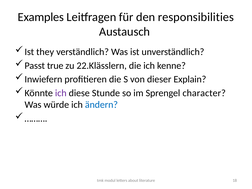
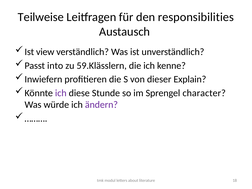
Examples: Examples -> Teilweise
they: they -> view
true: true -> into
22.Klässlern: 22.Klässlern -> 59.Klässlern
ändern colour: blue -> purple
